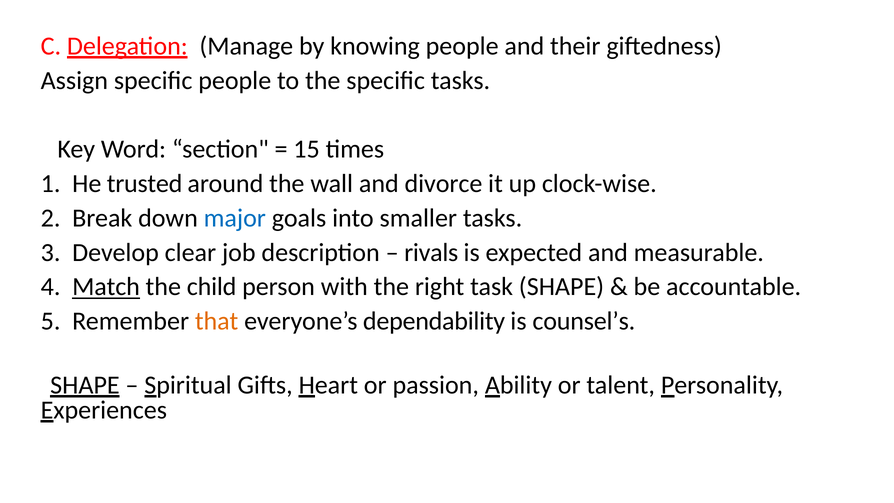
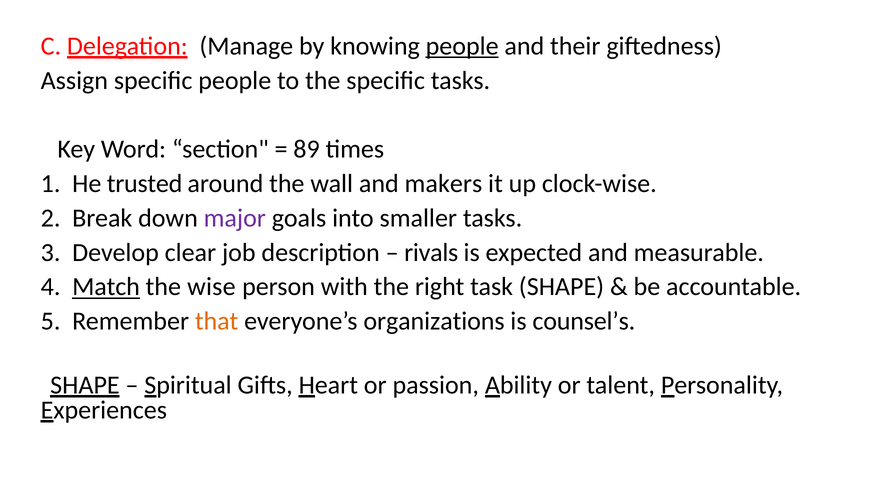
people at (462, 46) underline: none -> present
15: 15 -> 89
divorce: divorce -> makers
major colour: blue -> purple
child: child -> wise
dependability: dependability -> organizations
